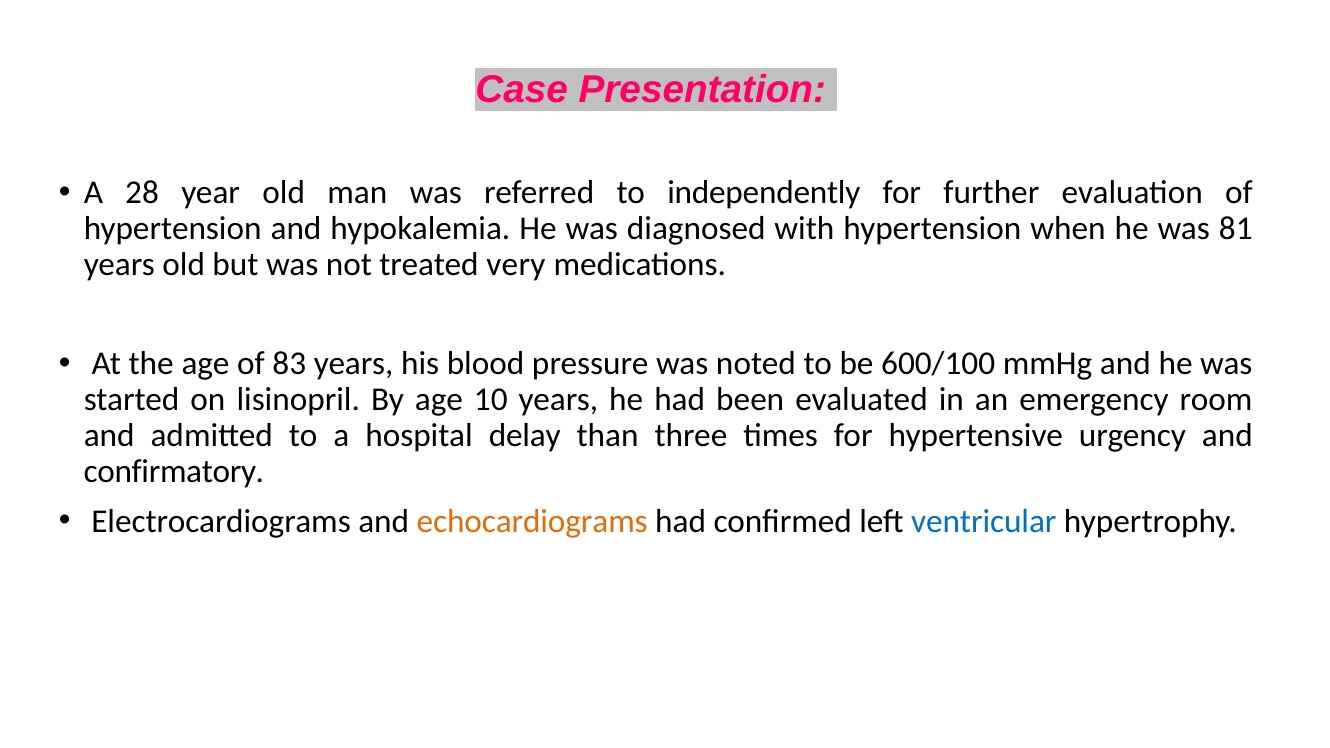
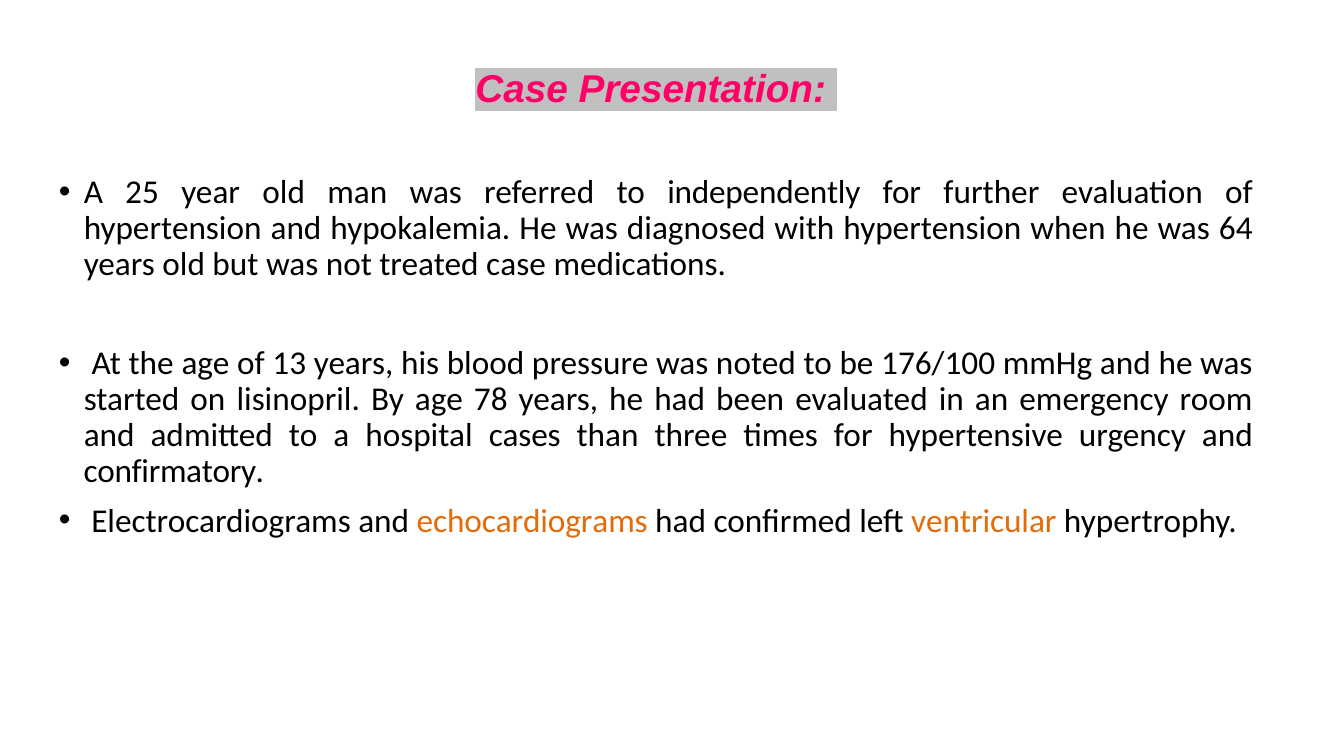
28: 28 -> 25
81: 81 -> 64
treated very: very -> case
83: 83 -> 13
600/100: 600/100 -> 176/100
10: 10 -> 78
delay: delay -> cases
ventricular colour: blue -> orange
